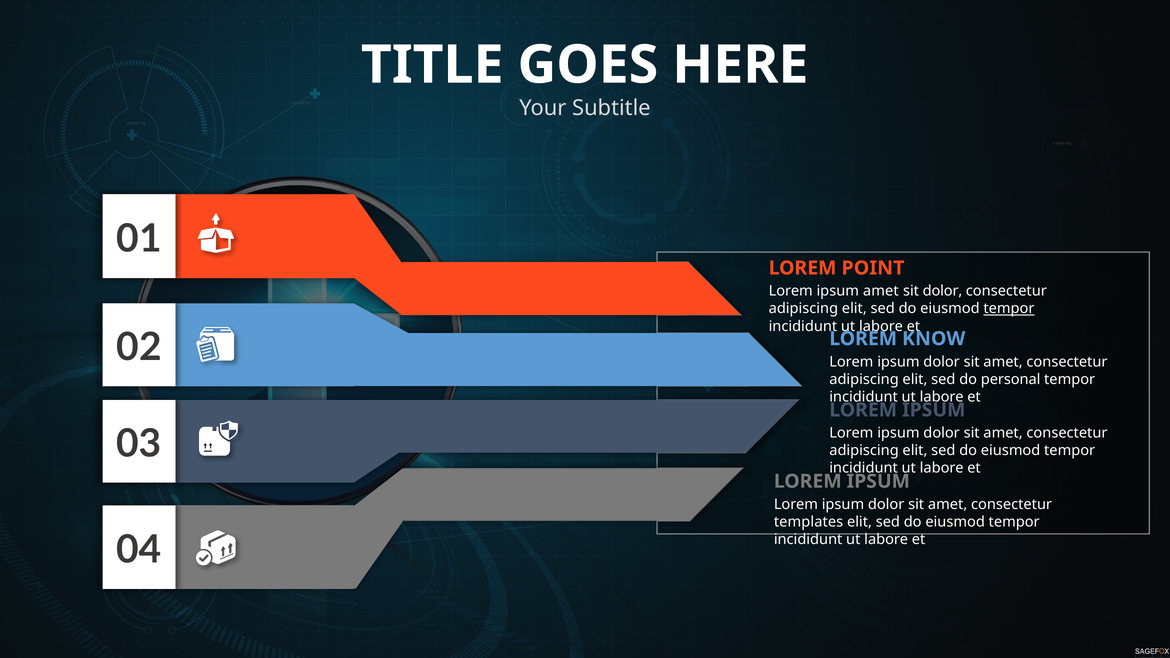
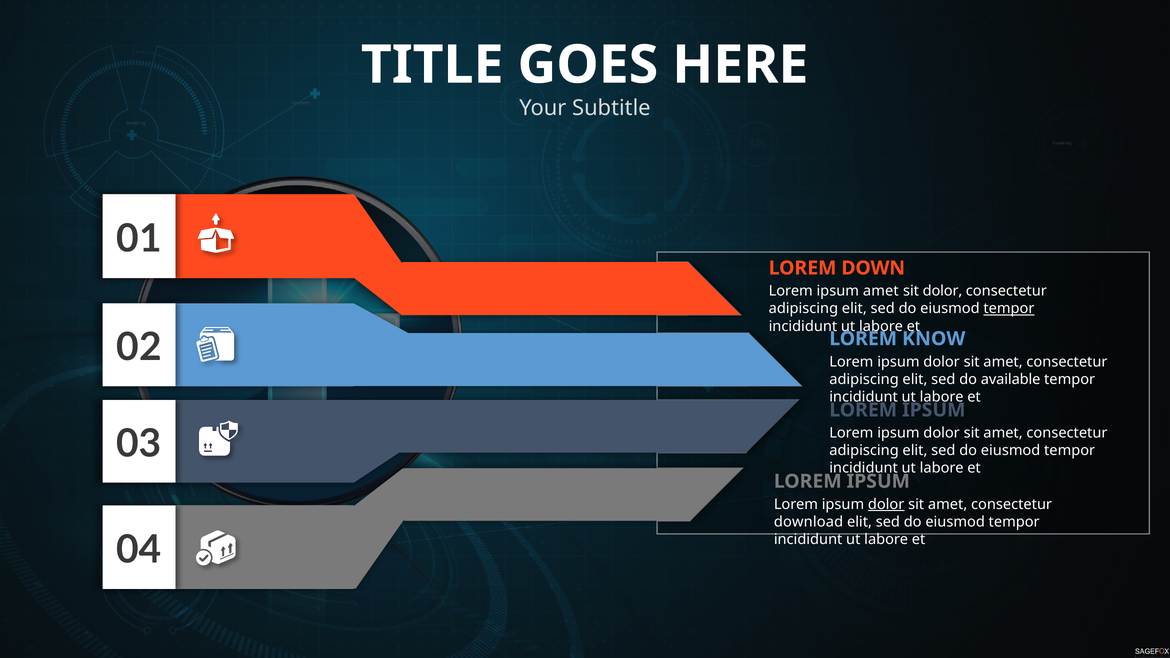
POINT: POINT -> DOWN
personal: personal -> available
dolor at (886, 504) underline: none -> present
templates: templates -> download
